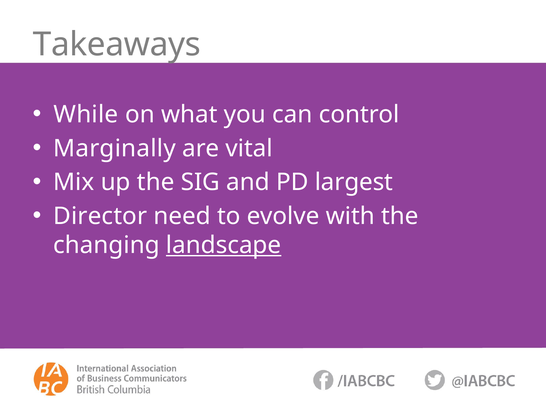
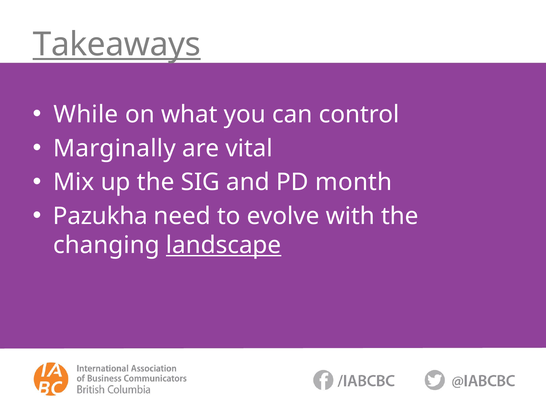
Takeaways underline: none -> present
largest: largest -> month
Director: Director -> Pazukha
